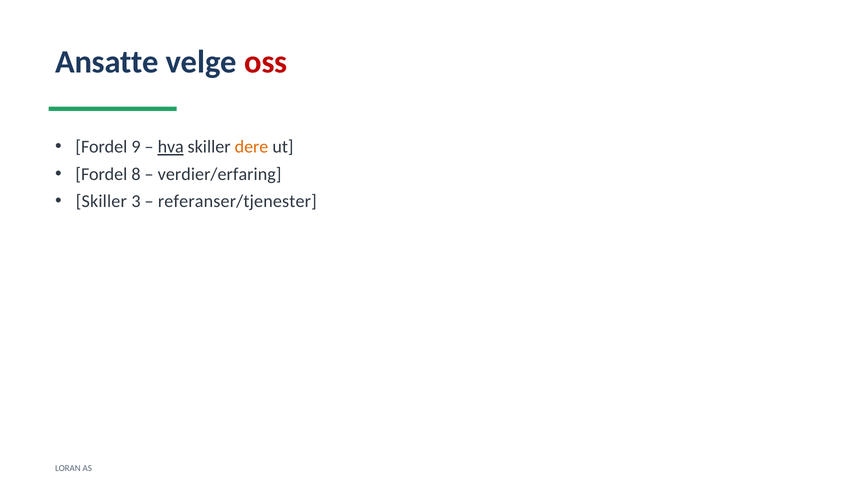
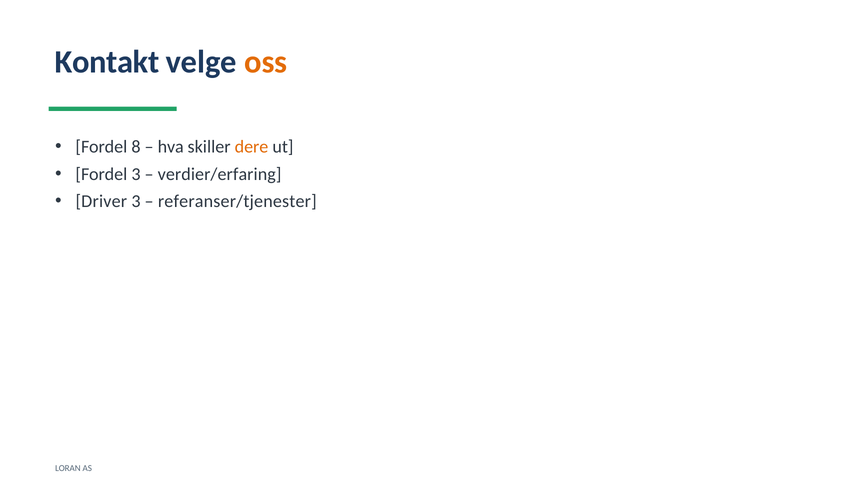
Ansatte: Ansatte -> Kontakt
oss colour: red -> orange
9: 9 -> 8
hva underline: present -> none
Fordel 8: 8 -> 3
Skiller at (101, 201): Skiller -> Driver
